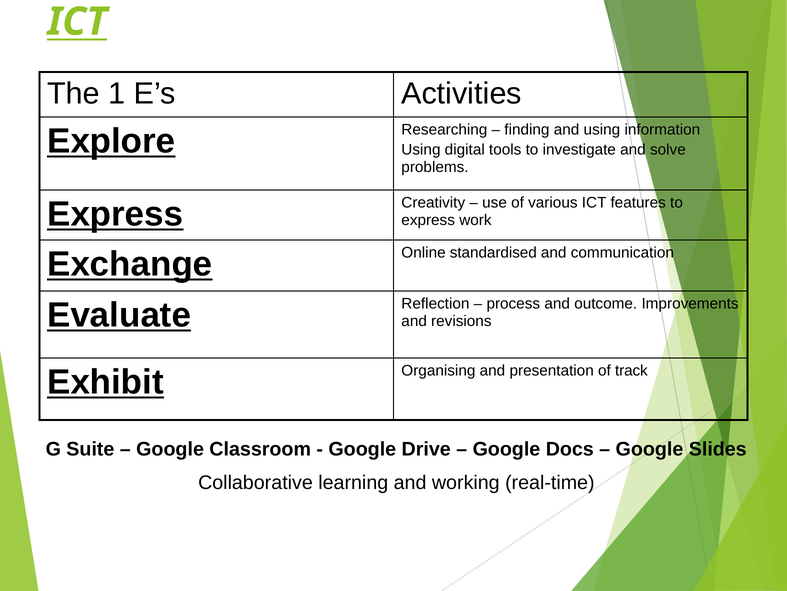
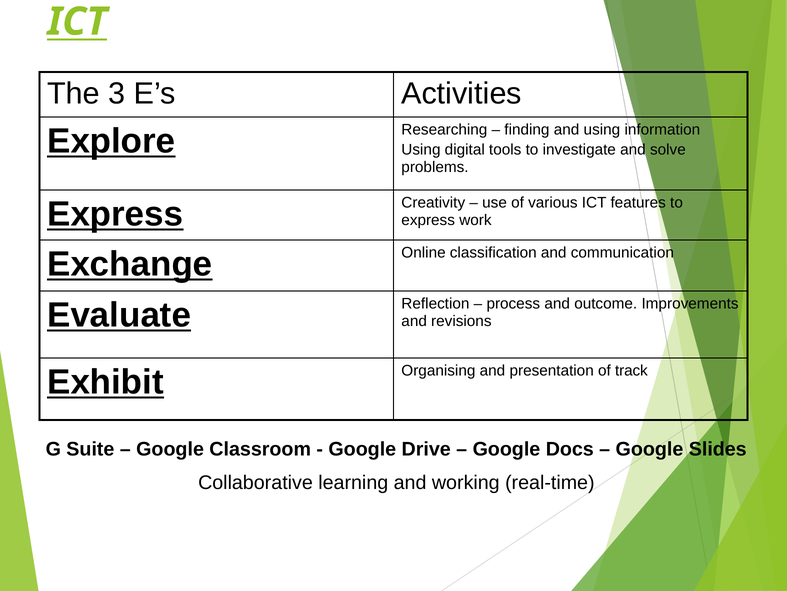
1: 1 -> 3
standardised: standardised -> classification
